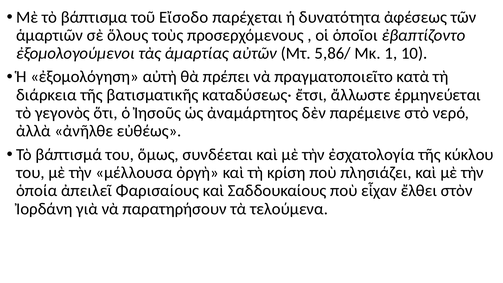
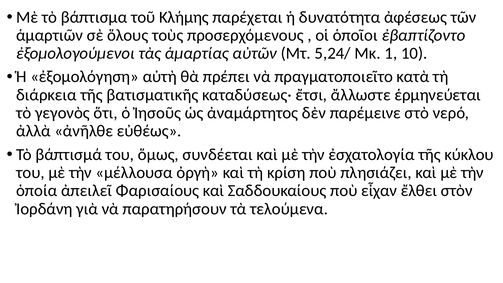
Εἴσοδο: Εἴσοδο -> Κλήμης
5,86/: 5,86/ -> 5,24/
